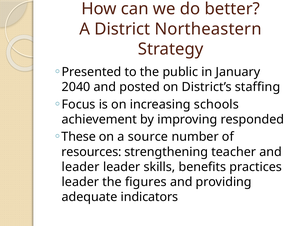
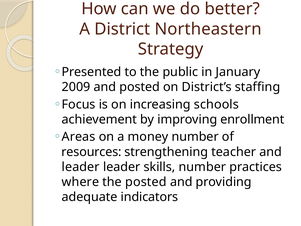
2040: 2040 -> 2009
responded: responded -> enrollment
These: These -> Areas
source: source -> money
skills benefits: benefits -> number
leader at (80, 182): leader -> where
the figures: figures -> posted
